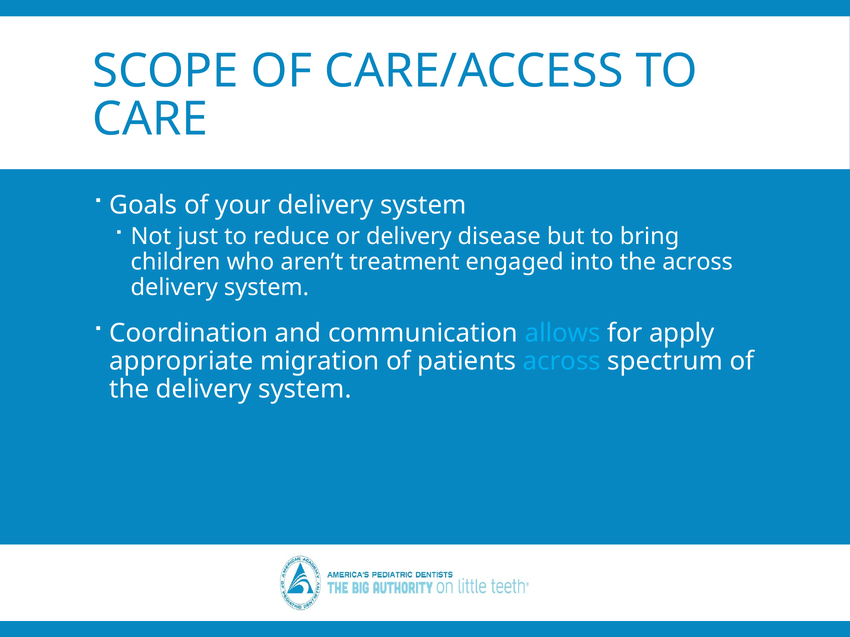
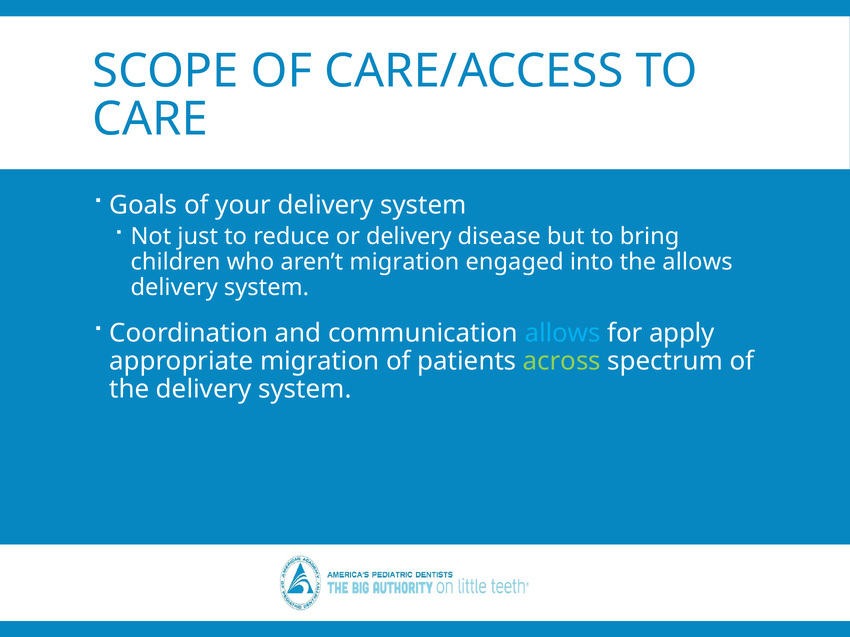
aren’t treatment: treatment -> migration
the across: across -> allows
across at (562, 361) colour: light blue -> light green
